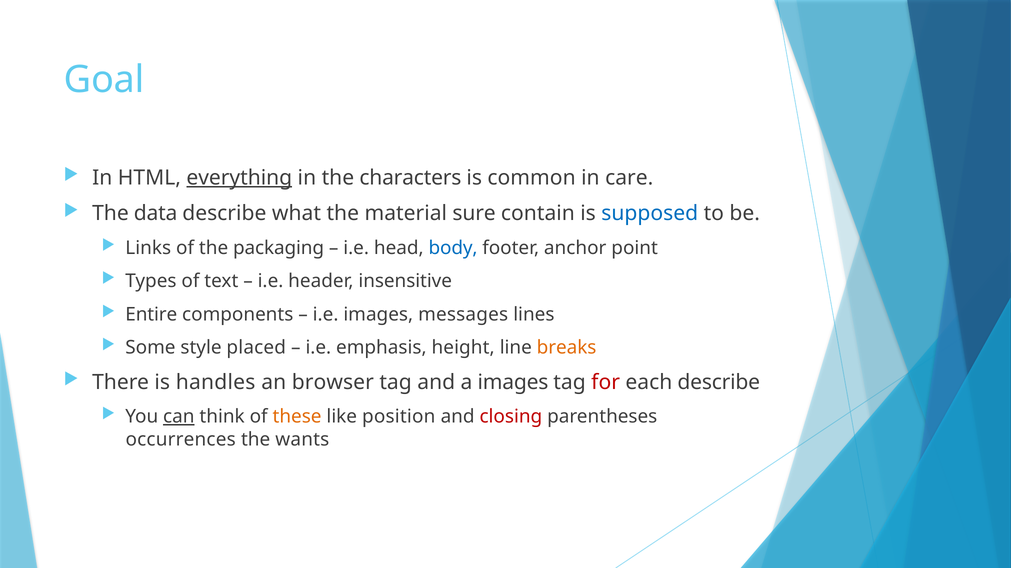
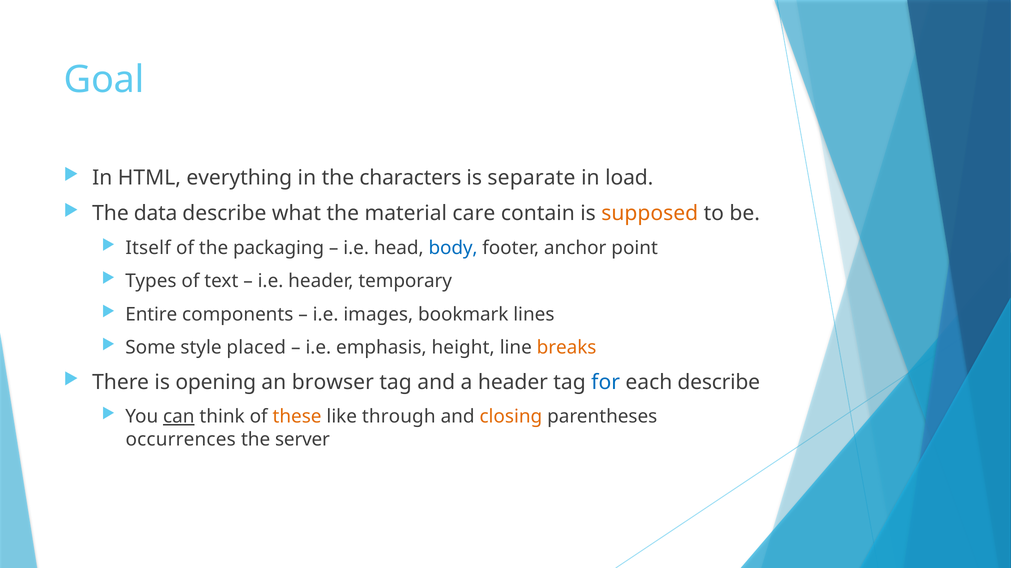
everything underline: present -> none
common: common -> separate
care: care -> load
sure: sure -> care
supposed colour: blue -> orange
Links: Links -> Itself
insensitive: insensitive -> temporary
messages: messages -> bookmark
handles: handles -> opening
a images: images -> header
for colour: red -> blue
position: position -> through
closing colour: red -> orange
wants: wants -> server
